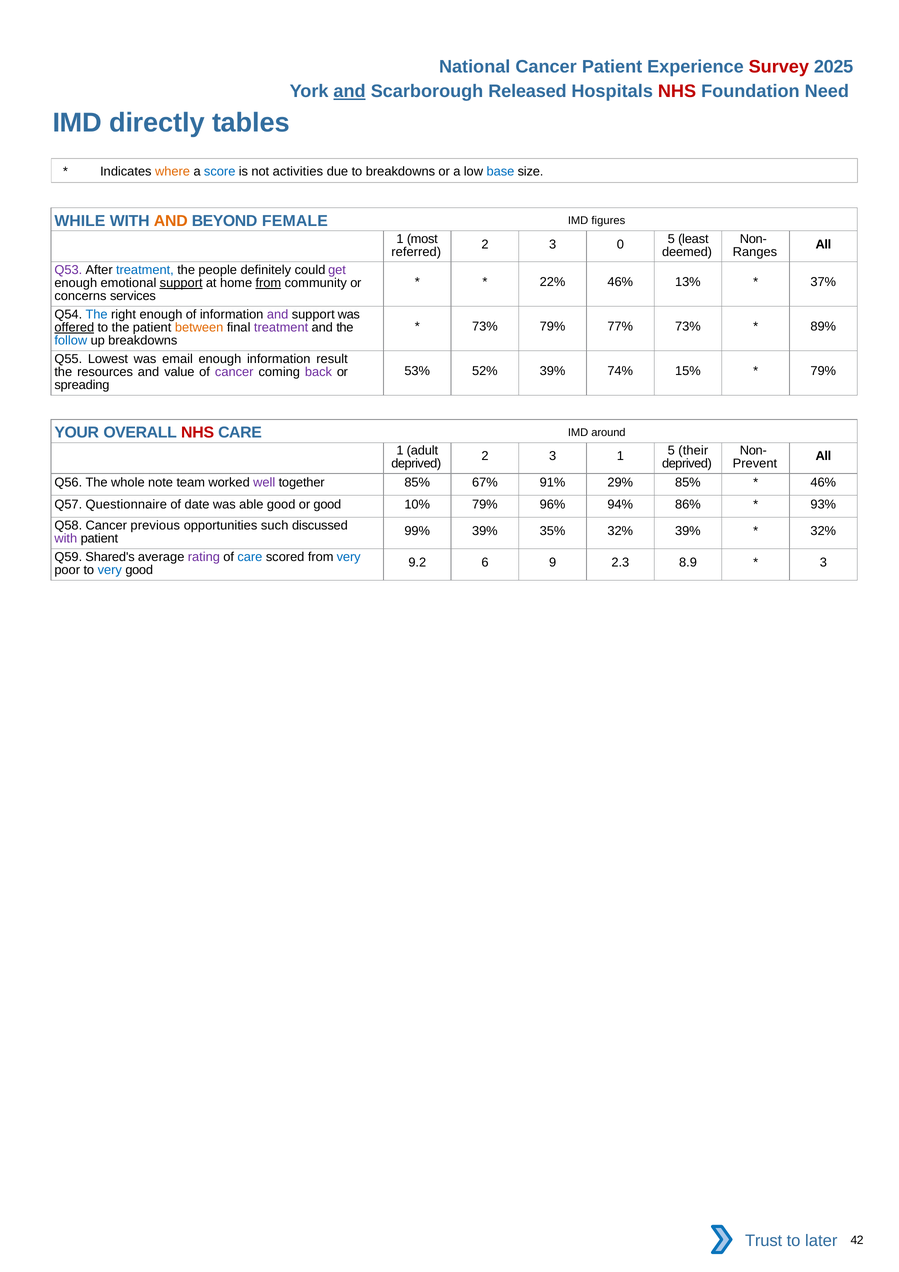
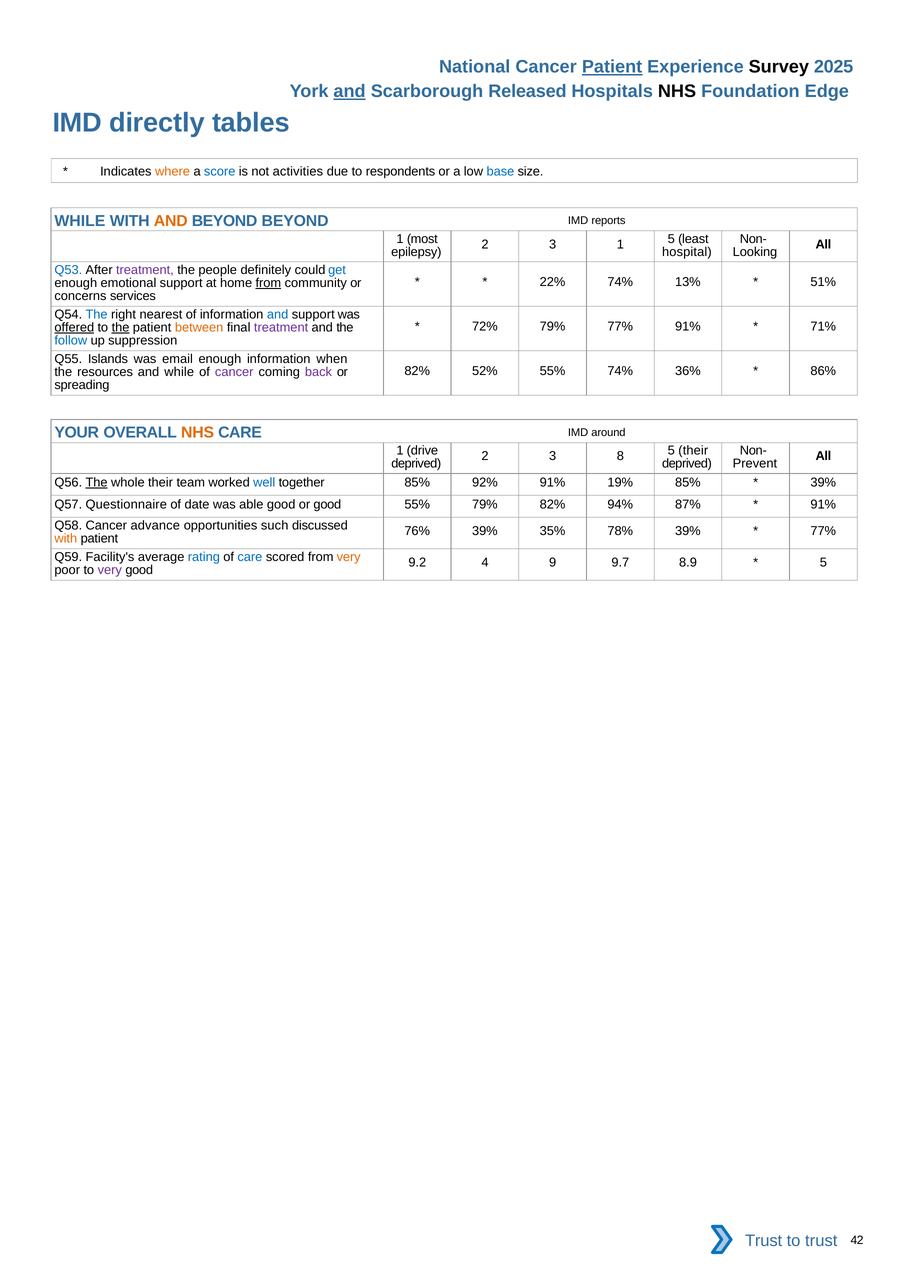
Patient at (612, 67) underline: none -> present
Survey colour: red -> black
NHS at (677, 92) colour: red -> black
Need: Need -> Edge
to breakdowns: breakdowns -> respondents
BEYOND FEMALE: FEMALE -> BEYOND
figures: figures -> reports
3 0: 0 -> 1
referred: referred -> epilepsy
deemed: deemed -> hospital
Ranges: Ranges -> Looking
Q53 colour: purple -> blue
treatment at (145, 270) colour: blue -> purple
get colour: purple -> blue
22% 46%: 46% -> 74%
37%: 37% -> 51%
support at (181, 283) underline: present -> none
right enough: enough -> nearest
and at (278, 315) colour: purple -> blue
73% at (485, 327): 73% -> 72%
77% 73%: 73% -> 91%
89%: 89% -> 71%
the at (121, 328) underline: none -> present
up breakdowns: breakdowns -> suppression
Lowest: Lowest -> Islands
result: result -> when
53% at (417, 371): 53% -> 82%
52% 39%: 39% -> 55%
15%: 15% -> 36%
79% at (823, 371): 79% -> 86%
and value: value -> while
NHS at (198, 433) colour: red -> orange
adult: adult -> drive
3 1: 1 -> 8
The at (97, 482) underline: none -> present
whole note: note -> their
well colour: purple -> blue
67%: 67% -> 92%
29%: 29% -> 19%
46% at (823, 482): 46% -> 39%
good 10%: 10% -> 55%
79% 96%: 96% -> 82%
86%: 86% -> 87%
93% at (823, 504): 93% -> 91%
previous: previous -> advance
99%: 99% -> 76%
35% 32%: 32% -> 78%
32% at (823, 531): 32% -> 77%
with at (66, 539) colour: purple -> orange
Shared's: Shared's -> Facility's
rating colour: purple -> blue
very at (349, 557) colour: blue -> orange
9.2 6: 6 -> 4
2.3: 2.3 -> 9.7
3 at (823, 563): 3 -> 5
very at (110, 570) colour: blue -> purple
to later: later -> trust
